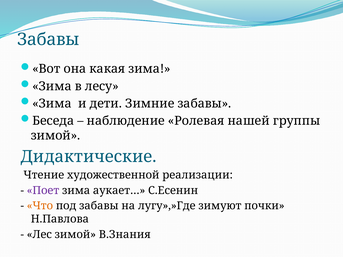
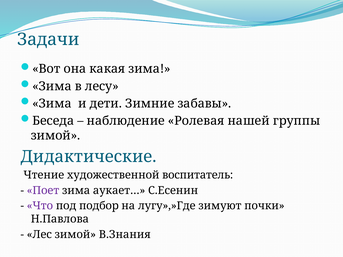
Забавы at (48, 40): Забавы -> Задачи
реализации: реализации -> воспитатель
Что colour: orange -> purple
под забавы: забавы -> подбор
